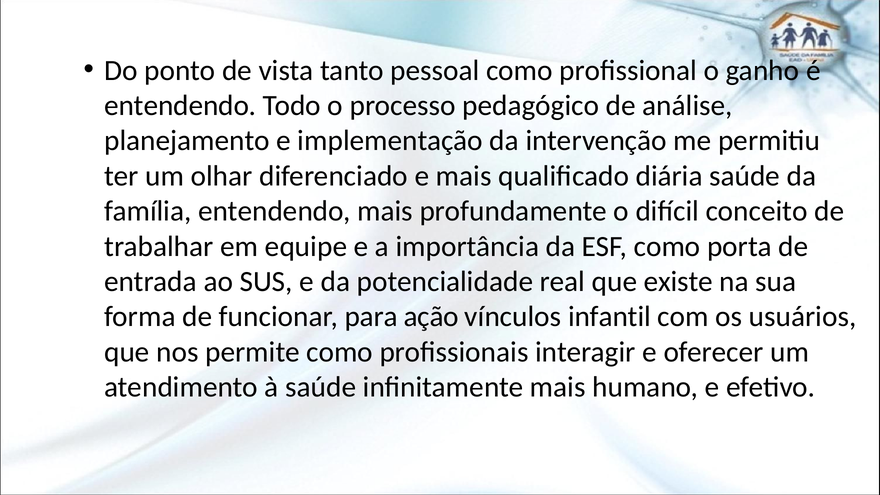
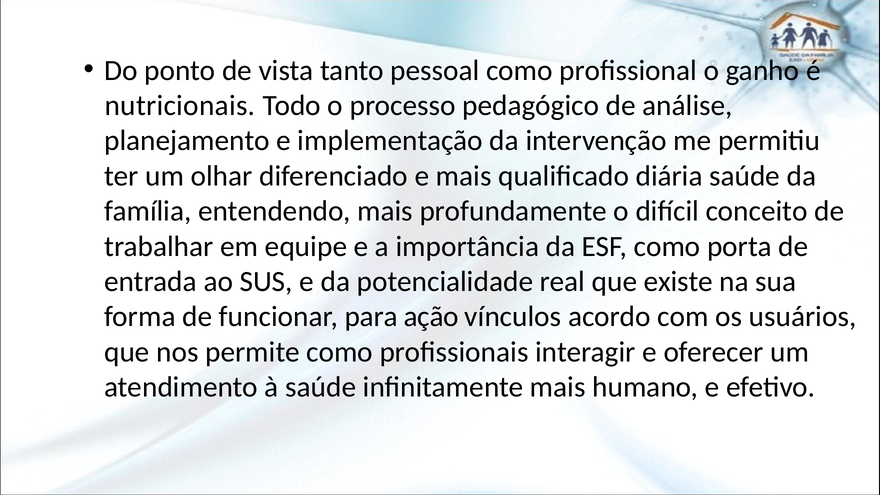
entendendo at (180, 106): entendendo -> nutricionais
infantil: infantil -> acordo
